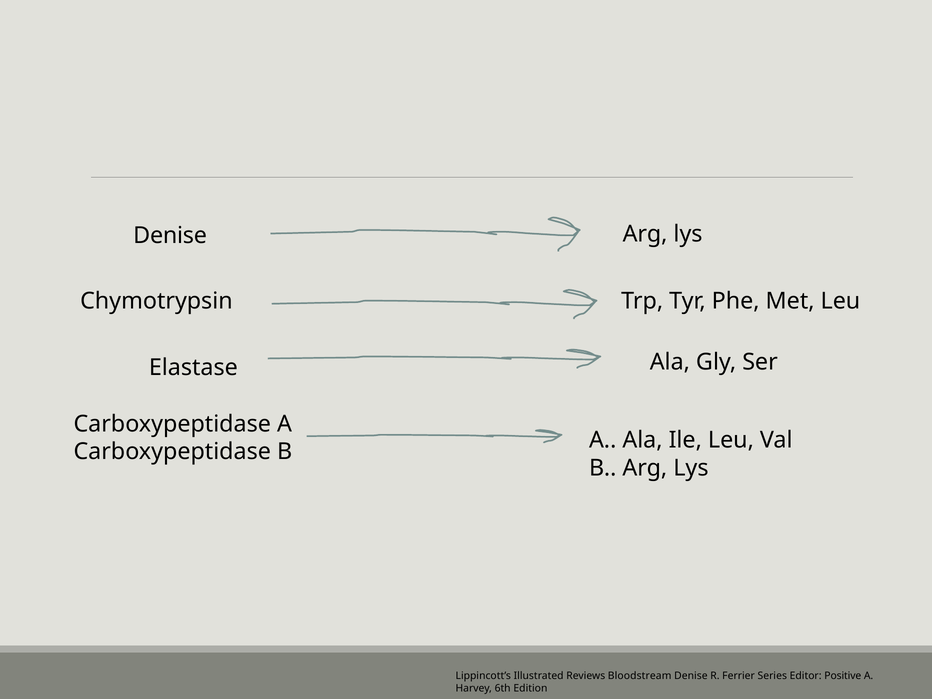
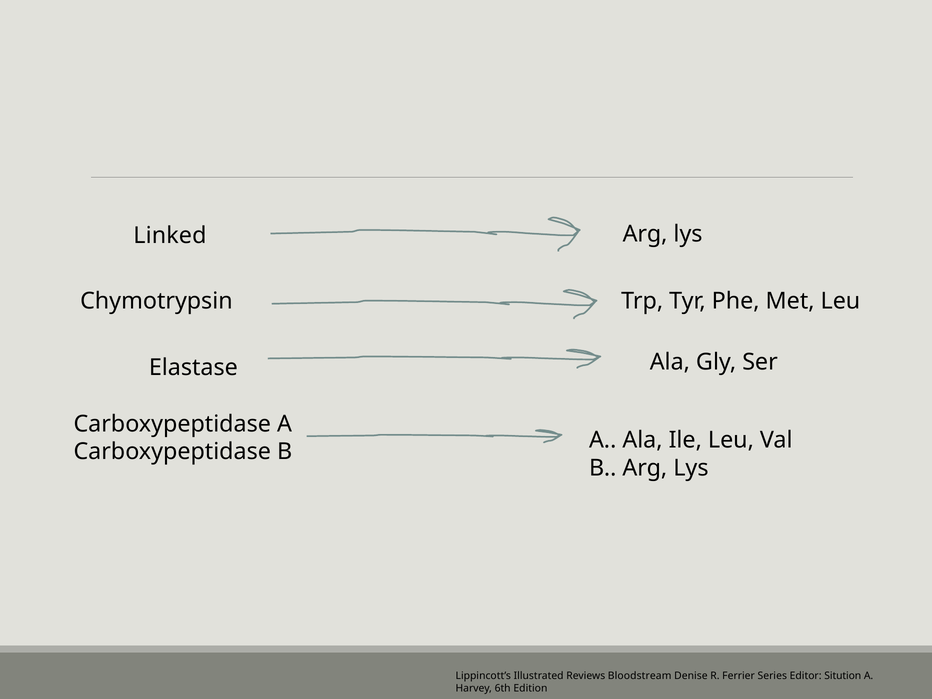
Denise at (170, 236): Denise -> Linked
Positive: Positive -> Sitution
